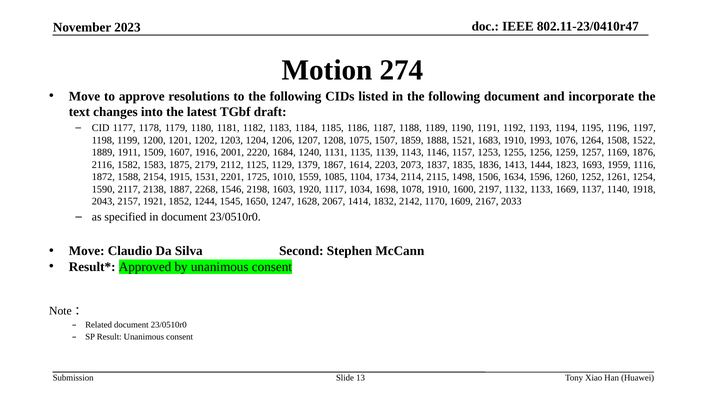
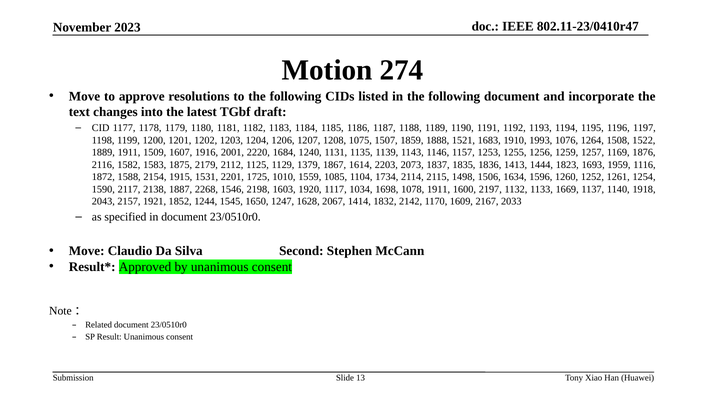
1078 1910: 1910 -> 1911
